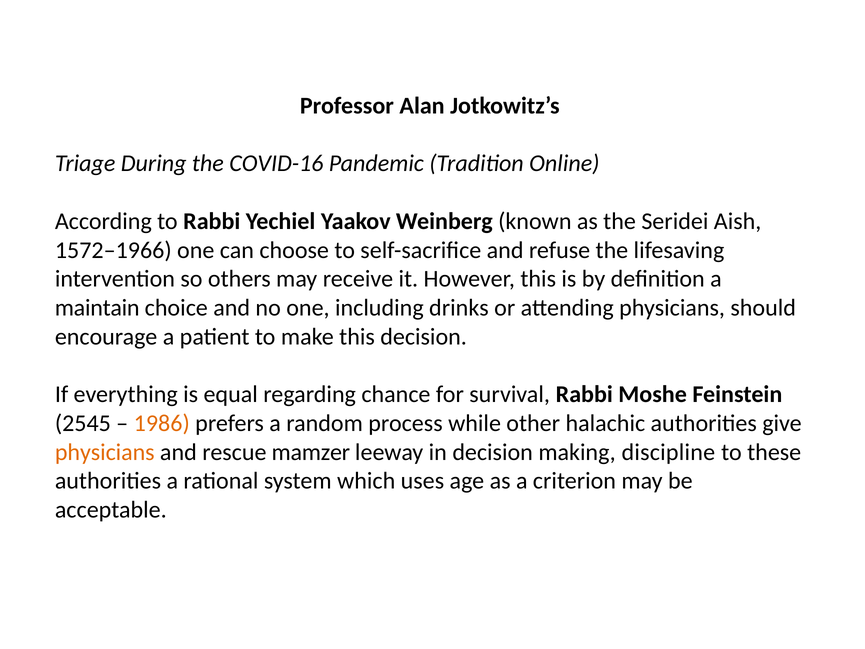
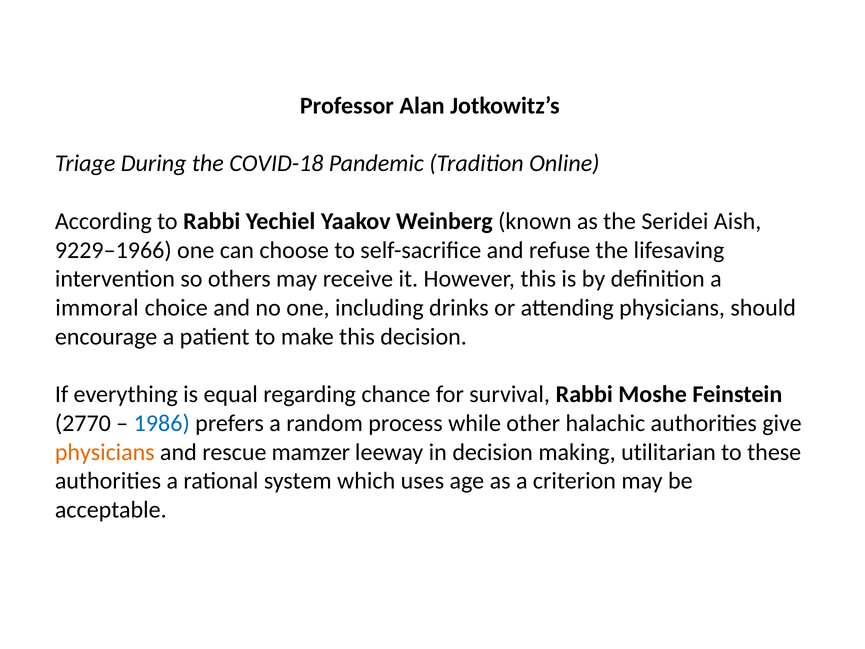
COVID-16: COVID-16 -> COVID-18
1572–1966: 1572–1966 -> 9229–1966
maintain: maintain -> immoral
2545: 2545 -> 2770
1986 colour: orange -> blue
discipline: discipline -> utilitarian
